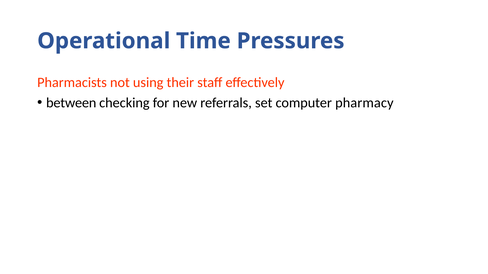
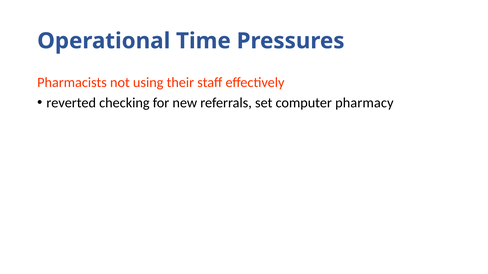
between: between -> reverted
